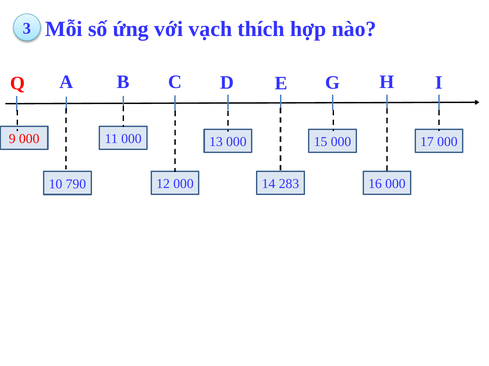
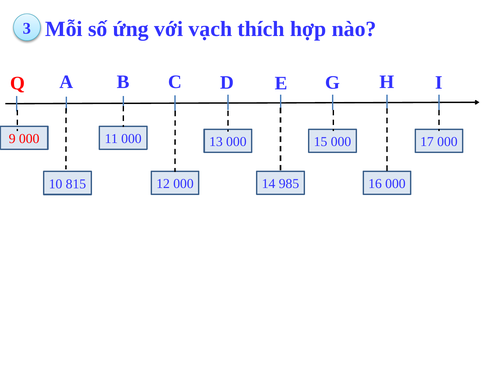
283: 283 -> 985
790: 790 -> 815
